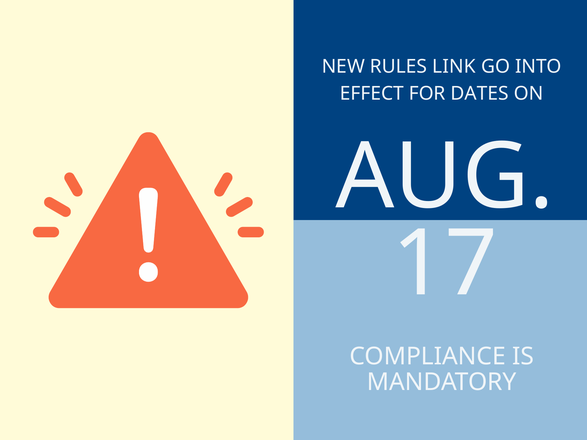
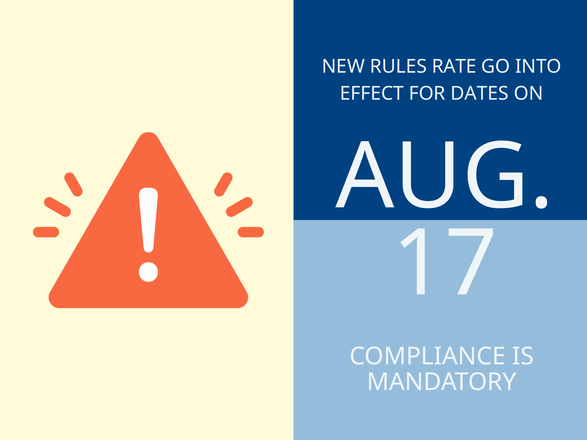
LINK: LINK -> RATE
